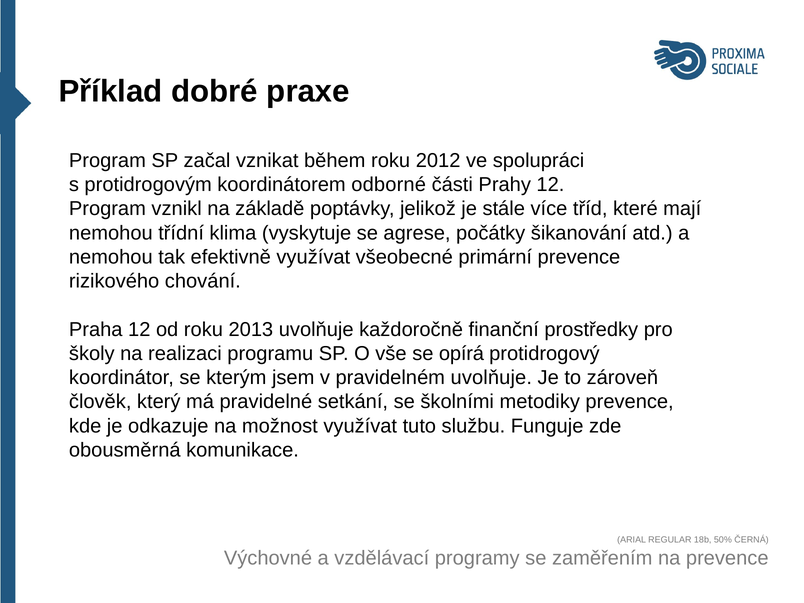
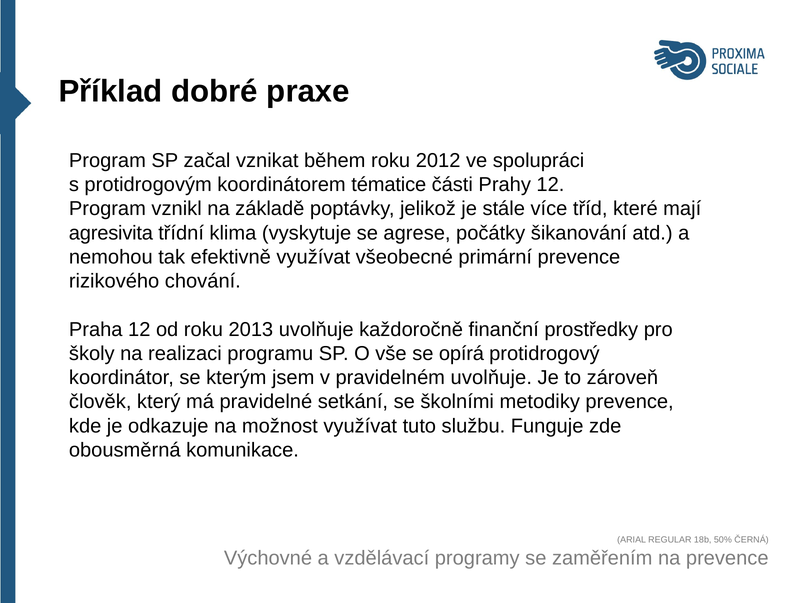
odborné: odborné -> tématice
nemohou at (111, 233): nemohou -> agresivita
